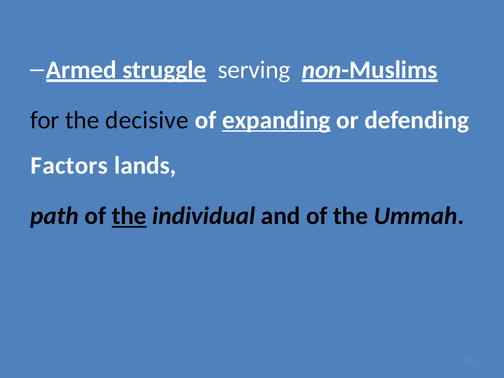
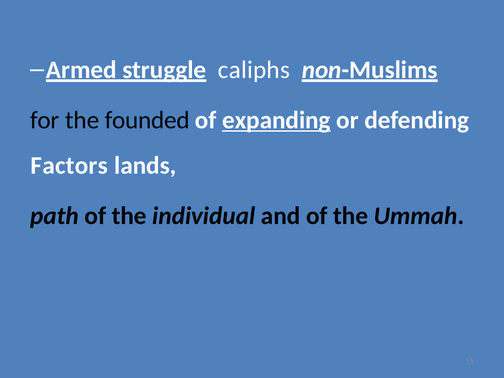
serving: serving -> caliphs
decisive: decisive -> founded
the at (129, 216) underline: present -> none
